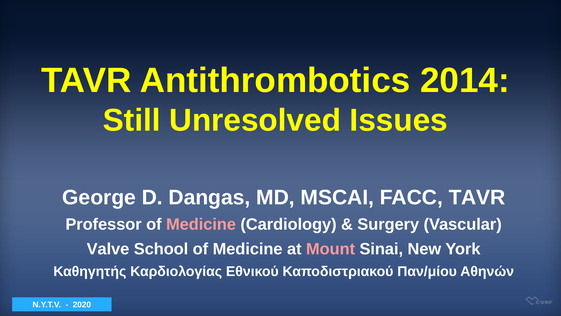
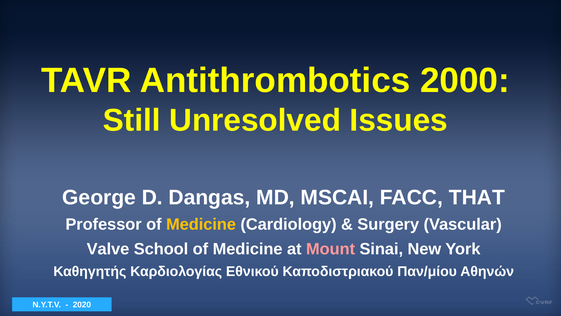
2014: 2014 -> 2000
FACC TAVR: TAVR -> THAT
Medicine at (201, 224) colour: pink -> yellow
